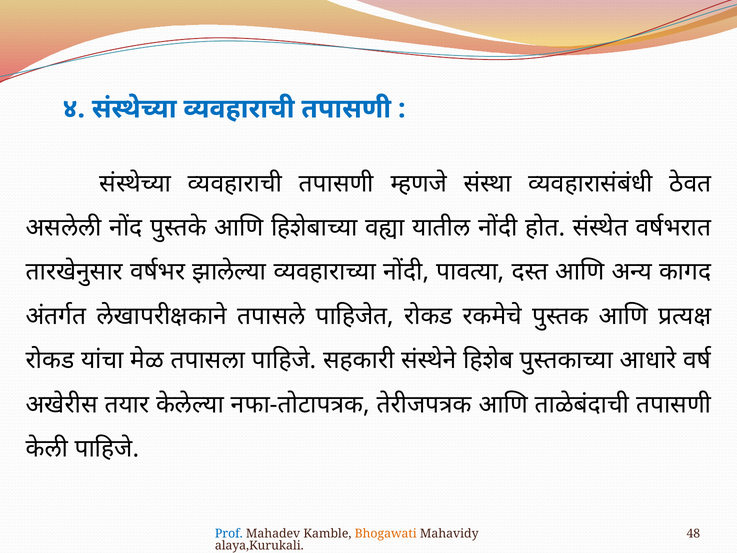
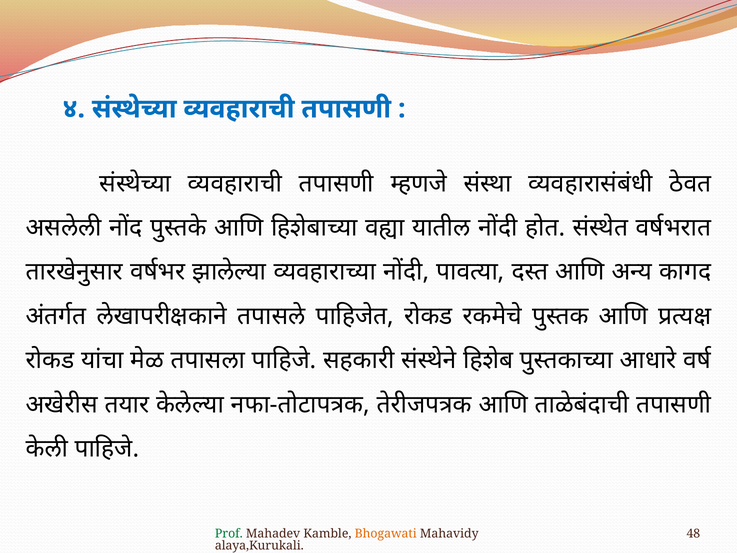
Prof colour: blue -> green
